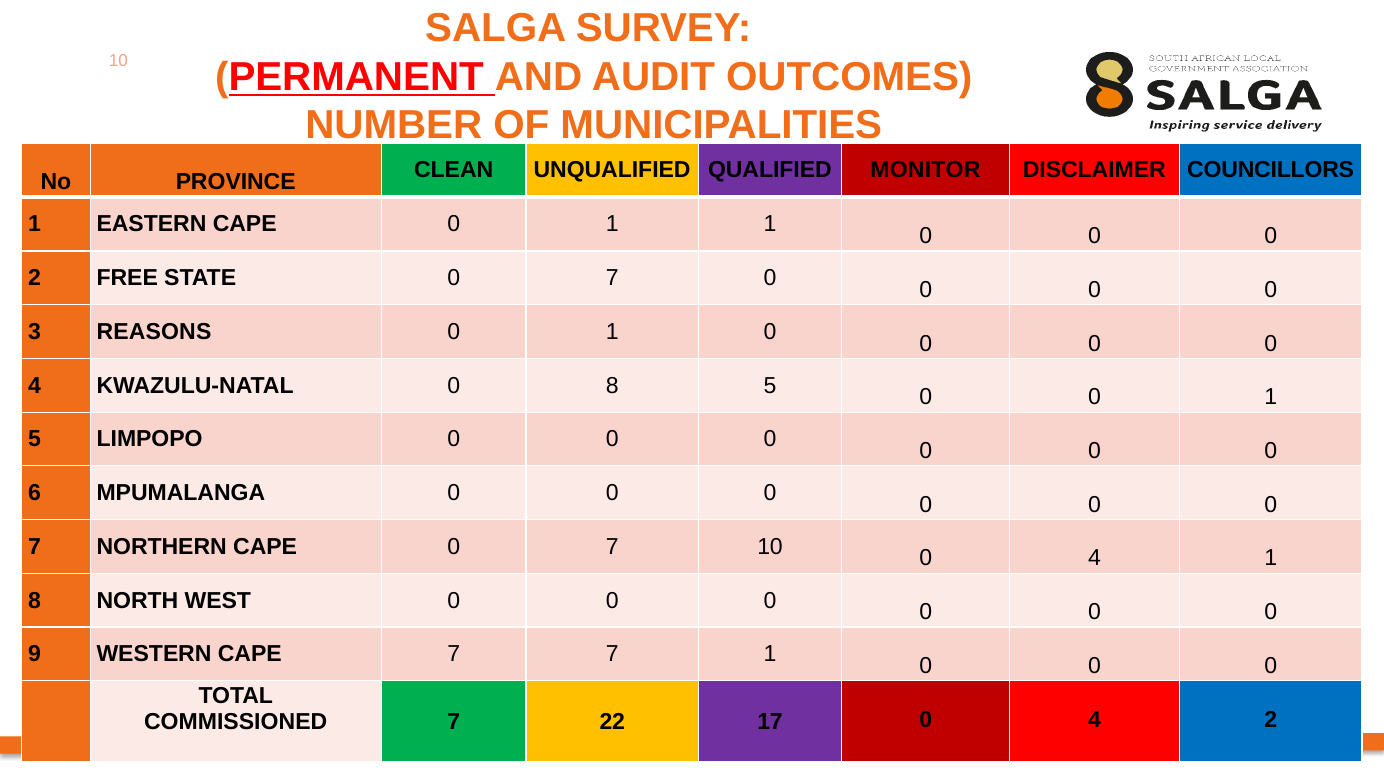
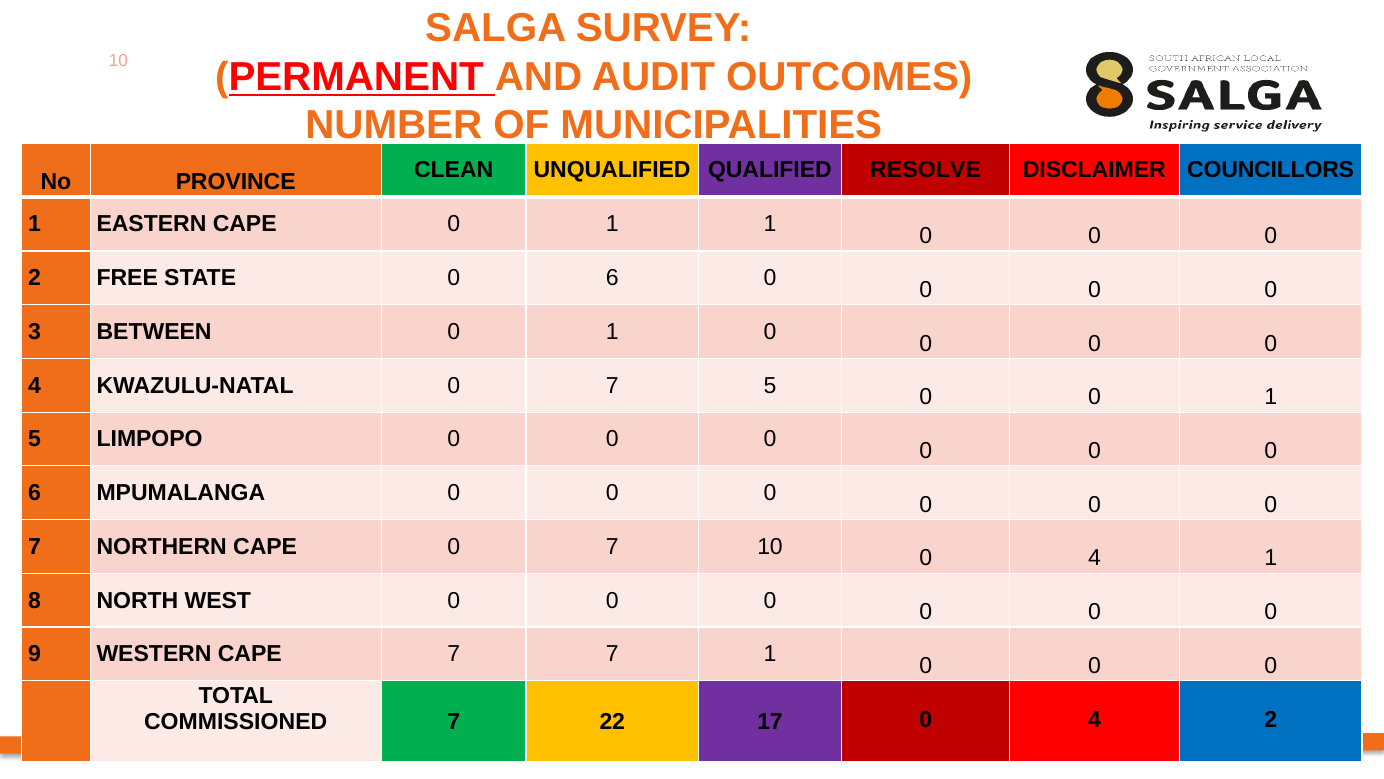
MONITOR: MONITOR -> RESOLVE
STATE 0 7: 7 -> 6
REASONS: REASONS -> BETWEEN
KWAZULU-NATAL 0 8: 8 -> 7
